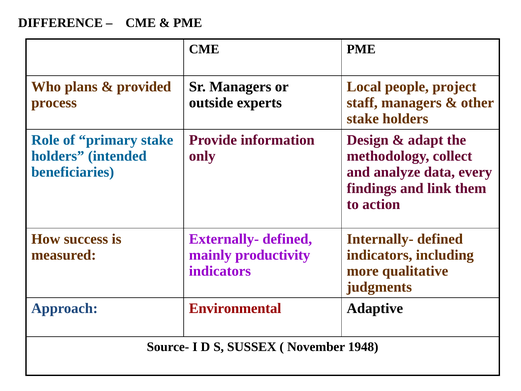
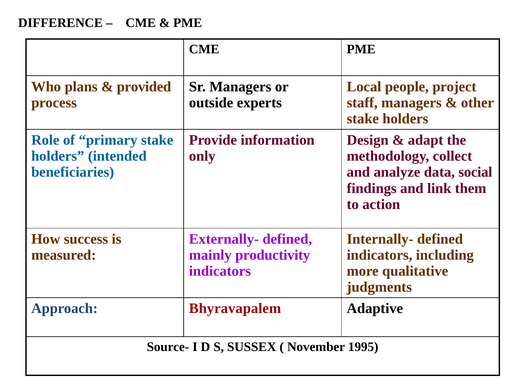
every: every -> social
Environmental: Environmental -> Bhyravapalem
1948: 1948 -> 1995
